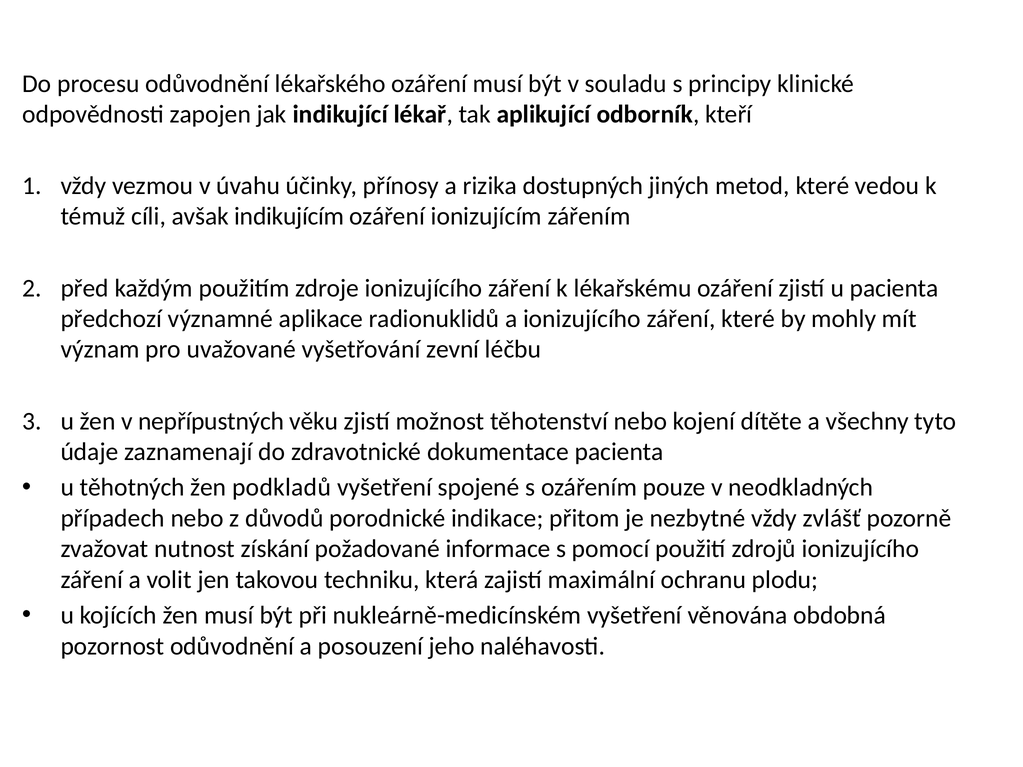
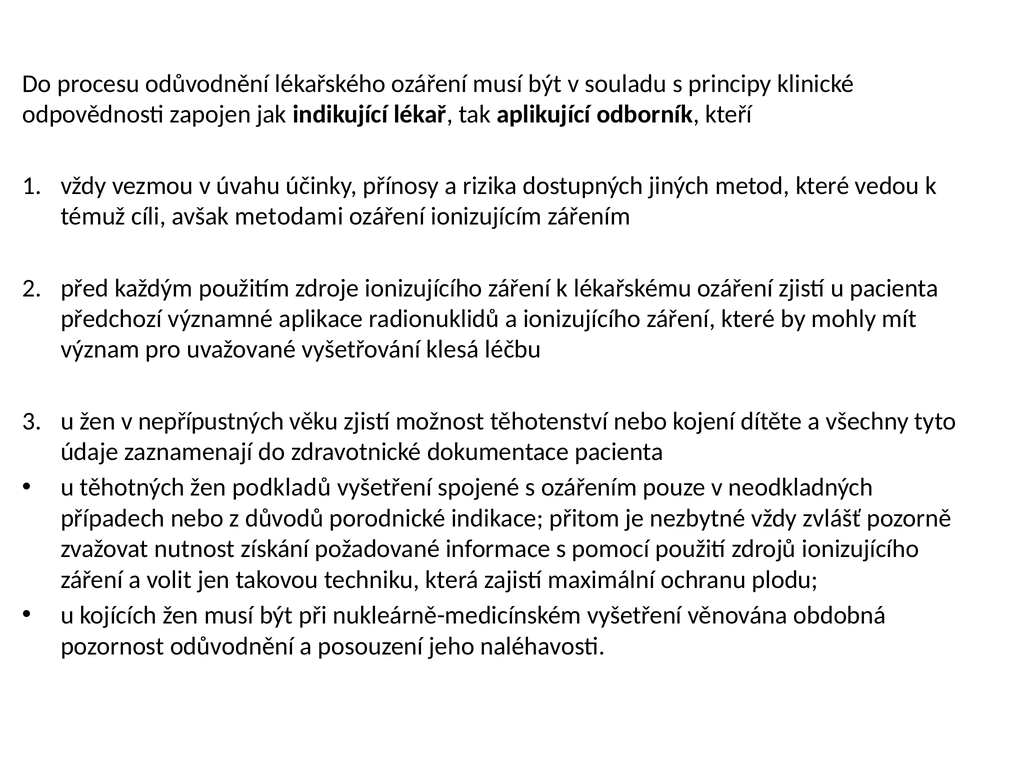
indikujícím: indikujícím -> metodami
zevní: zevní -> klesá
